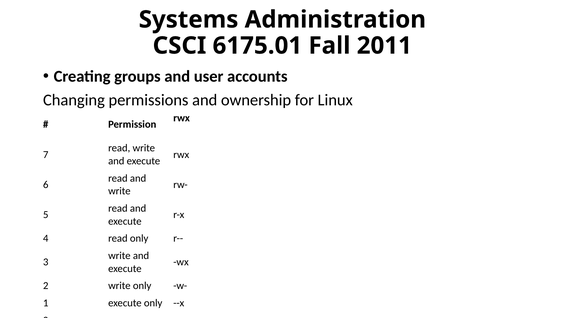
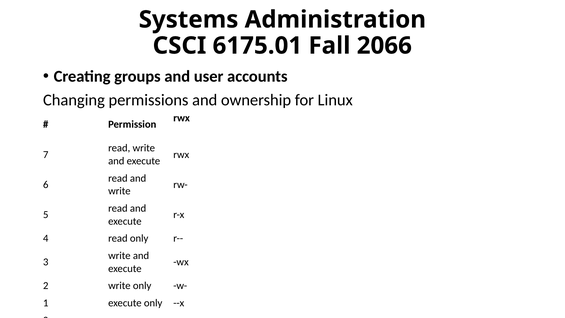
2011: 2011 -> 2066
